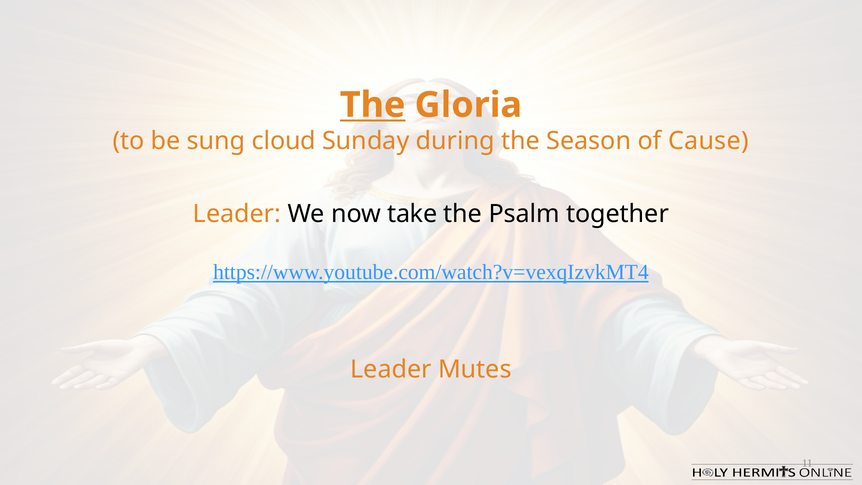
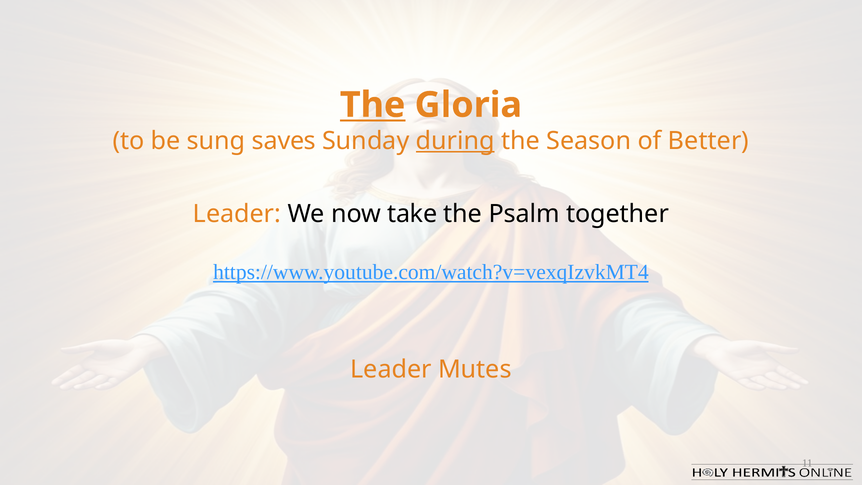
cloud: cloud -> saves
during underline: none -> present
Cause: Cause -> Better
